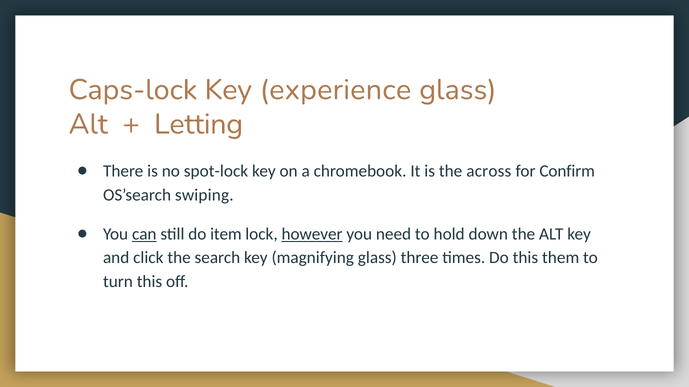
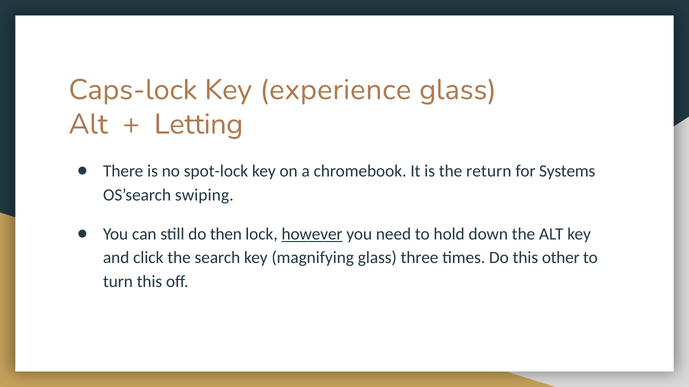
across: across -> return
Confirm: Confirm -> Systems
can underline: present -> none
item: item -> then
them: them -> other
